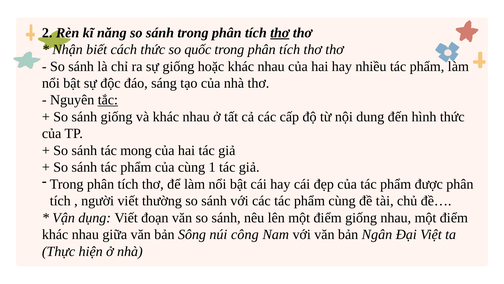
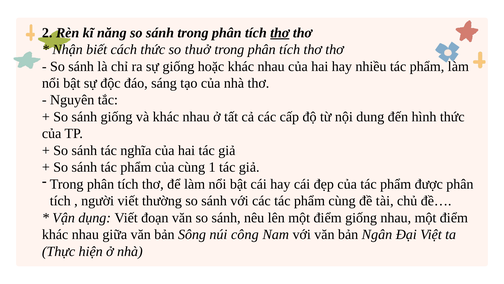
quốc: quốc -> thuở
tắc underline: present -> none
mong: mong -> nghĩa
